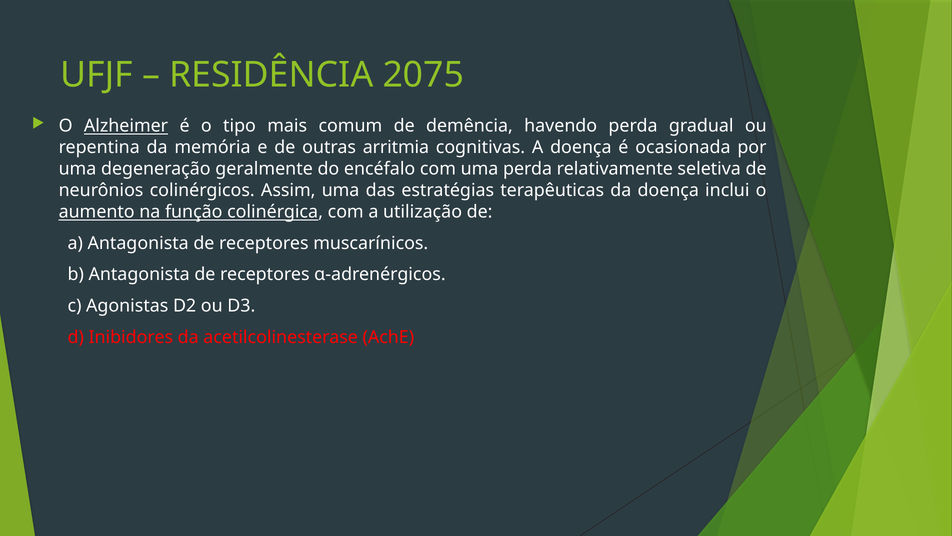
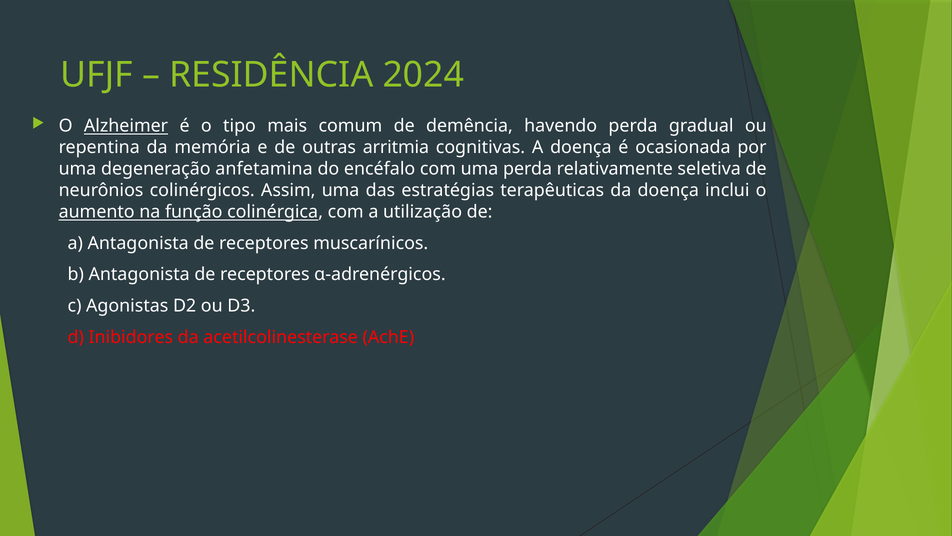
2075: 2075 -> 2024
geralmente: geralmente -> anfetamina
